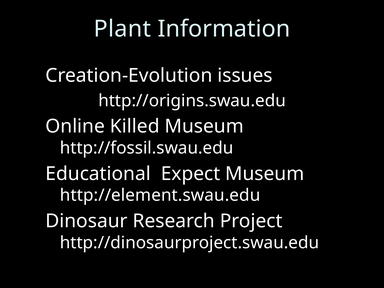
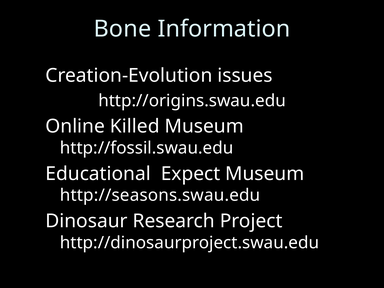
Plant: Plant -> Bone
http://element.swau.edu: http://element.swau.edu -> http://seasons.swau.edu
